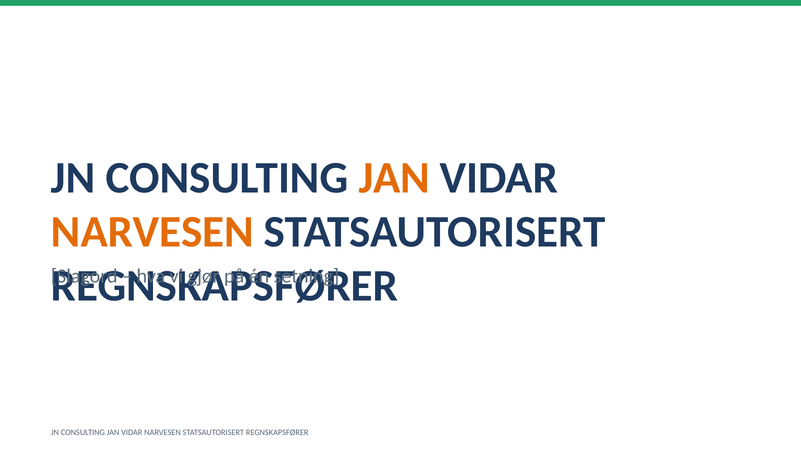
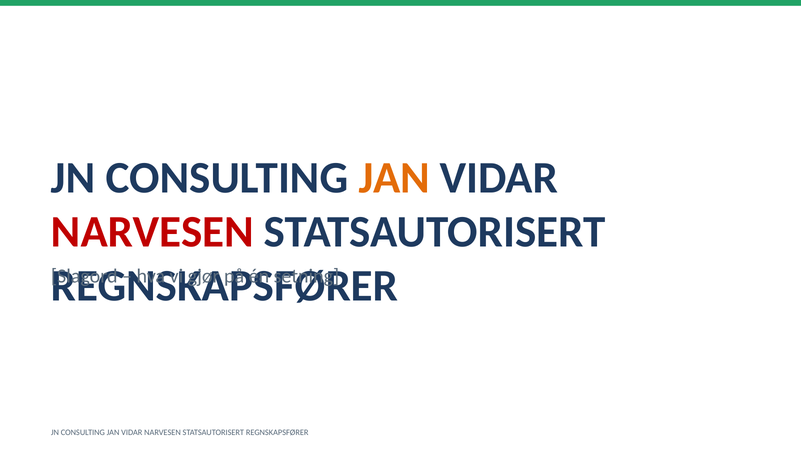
NARVESEN at (152, 232) colour: orange -> red
